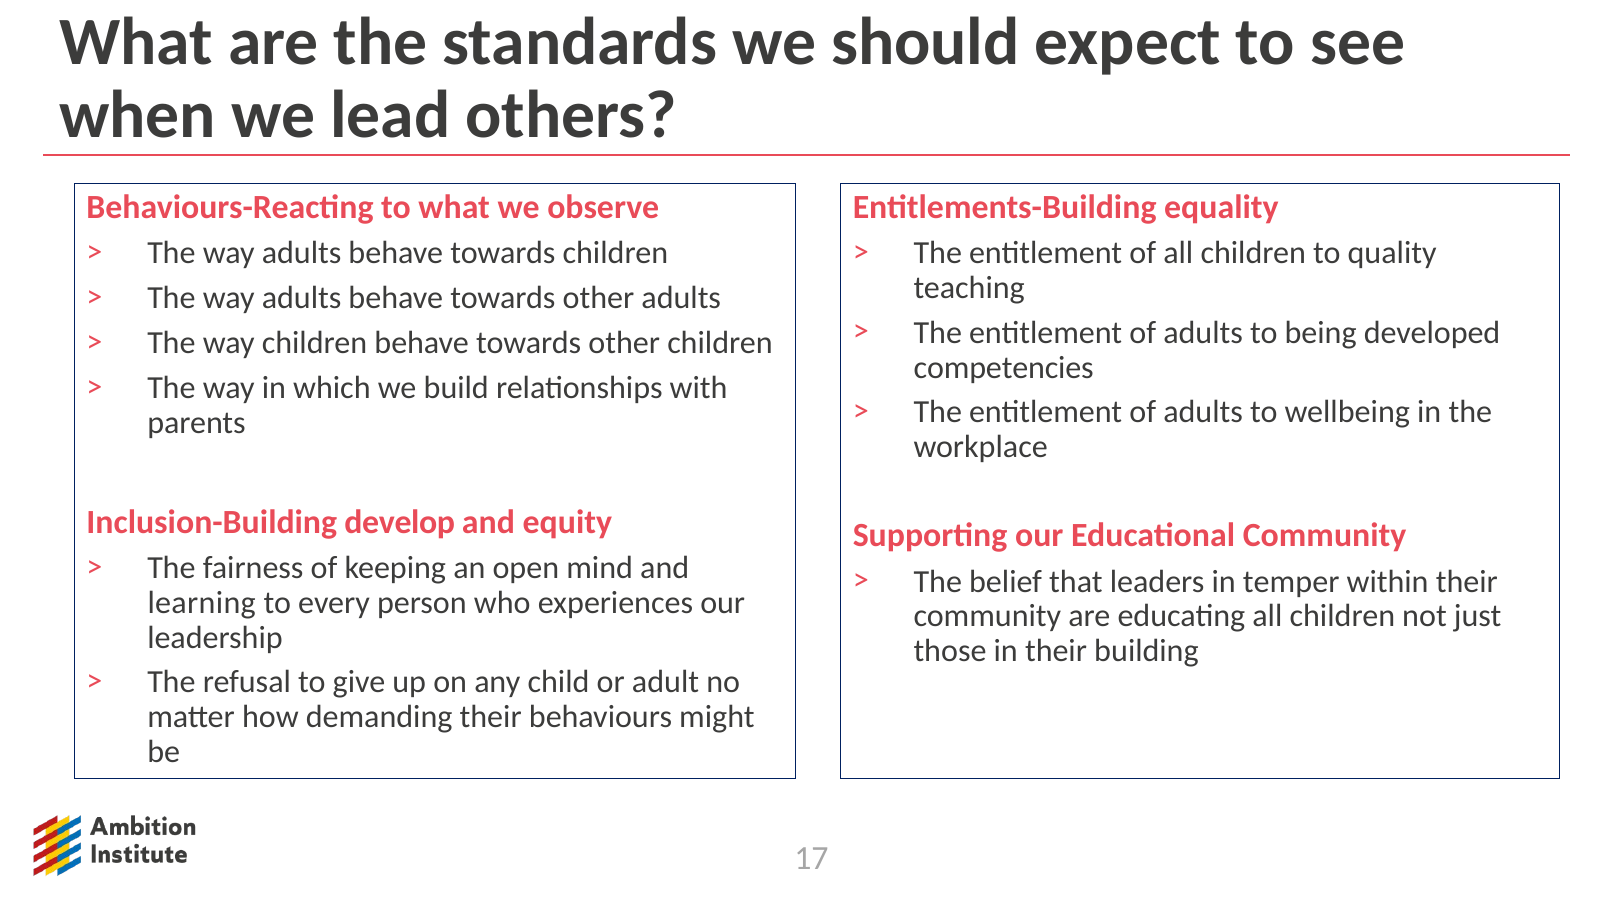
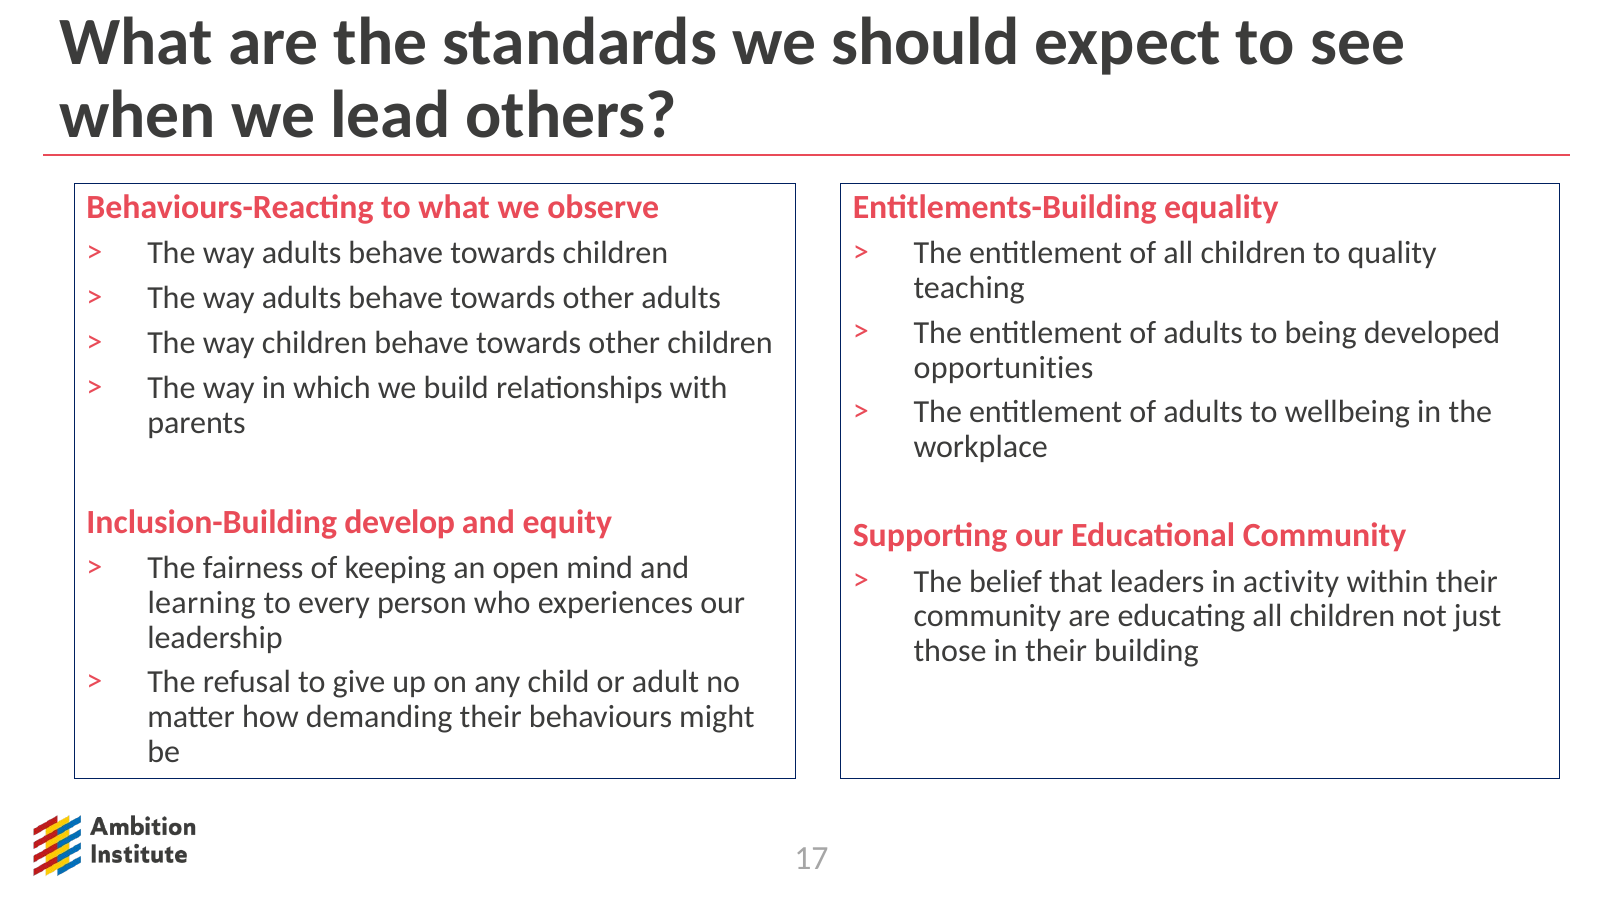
competencies: competencies -> opportunities
temper: temper -> activity
